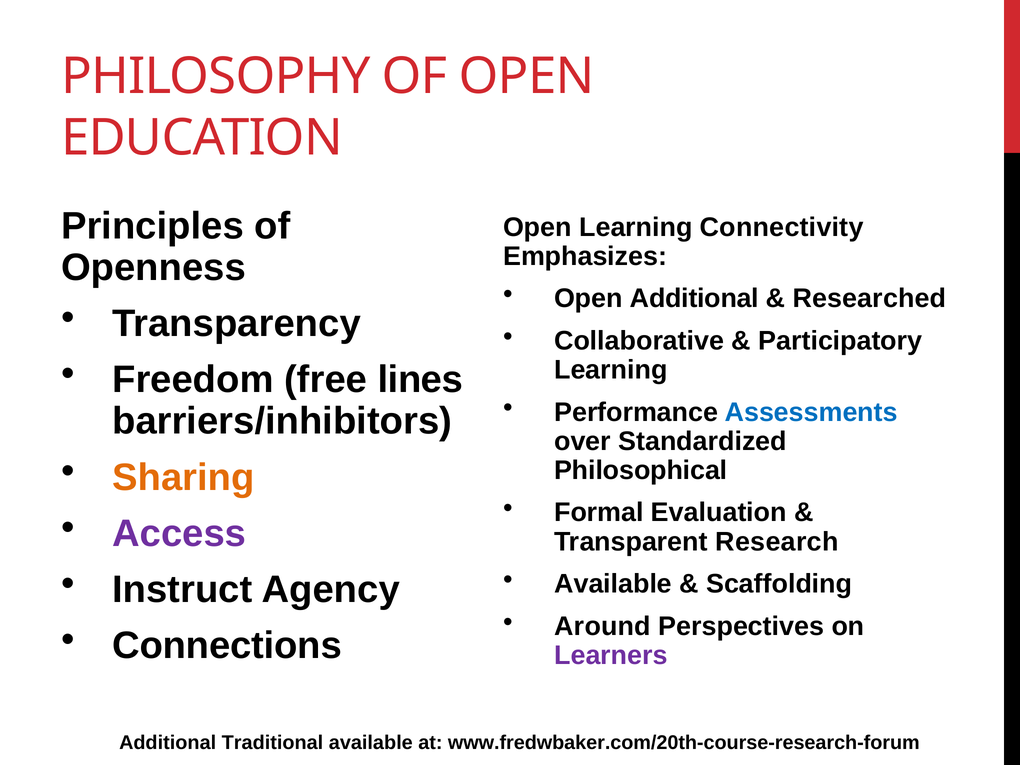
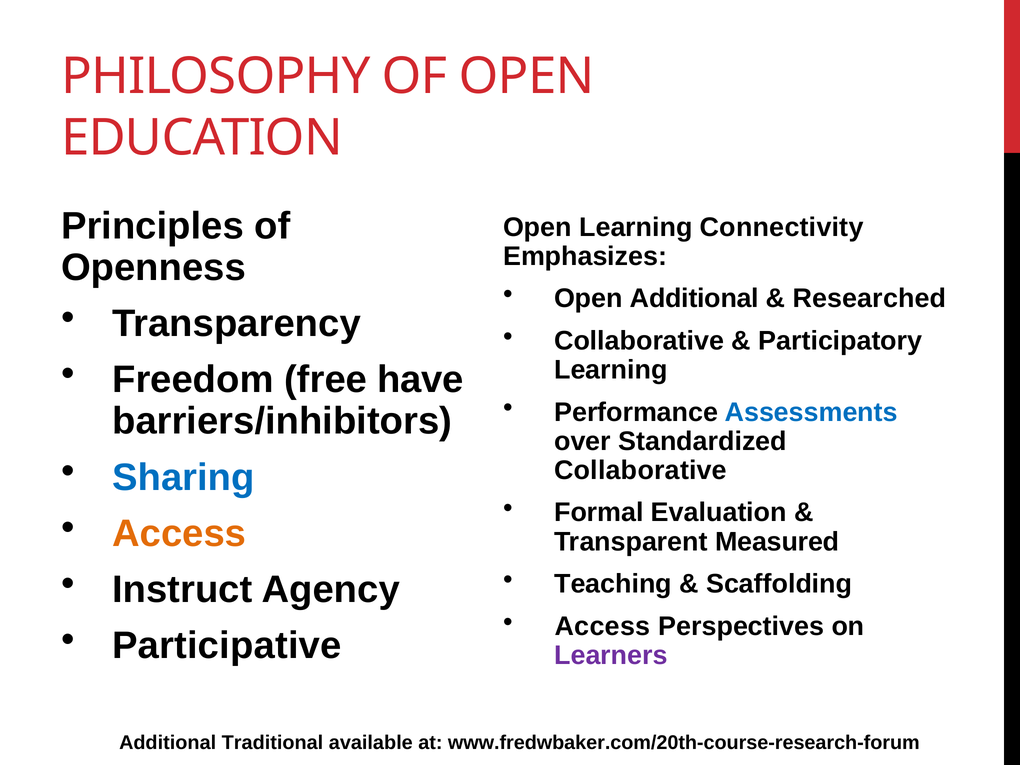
lines: lines -> have
Sharing colour: orange -> blue
Philosophical at (641, 470): Philosophical -> Collaborative
Access at (179, 534) colour: purple -> orange
Research: Research -> Measured
Available at (613, 584): Available -> Teaching
Around at (603, 626): Around -> Access
Connections: Connections -> Participative
